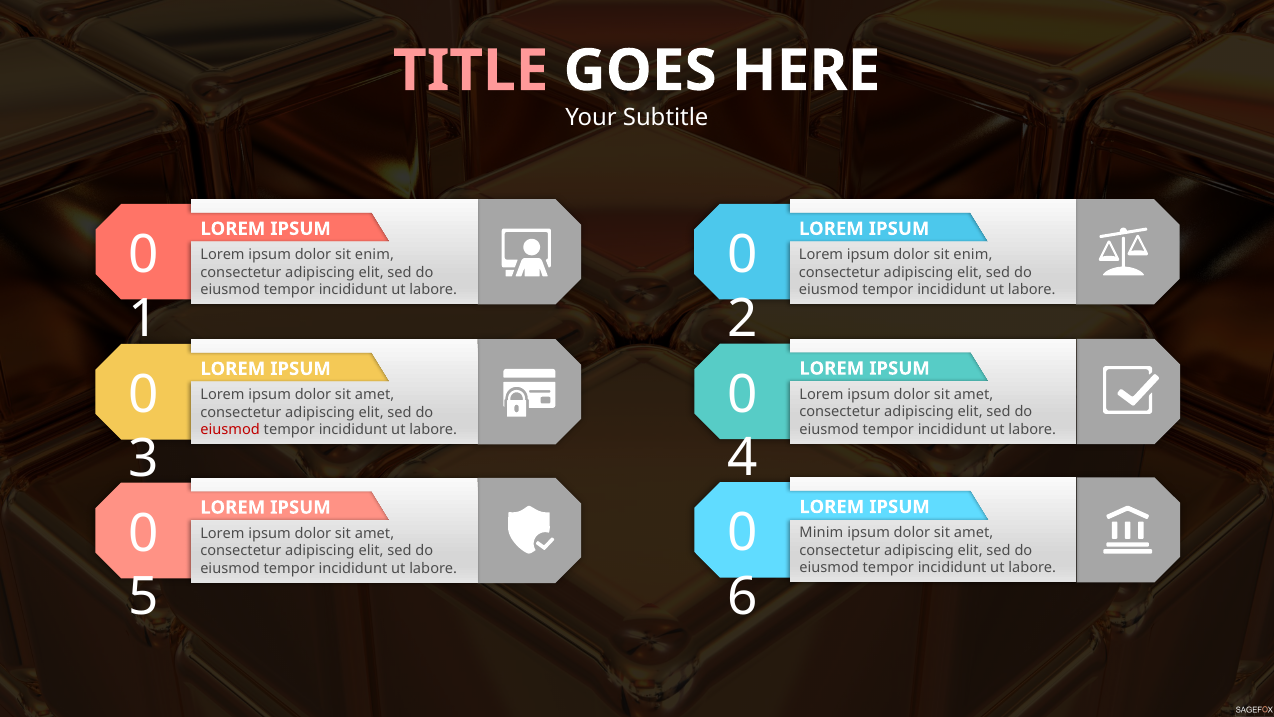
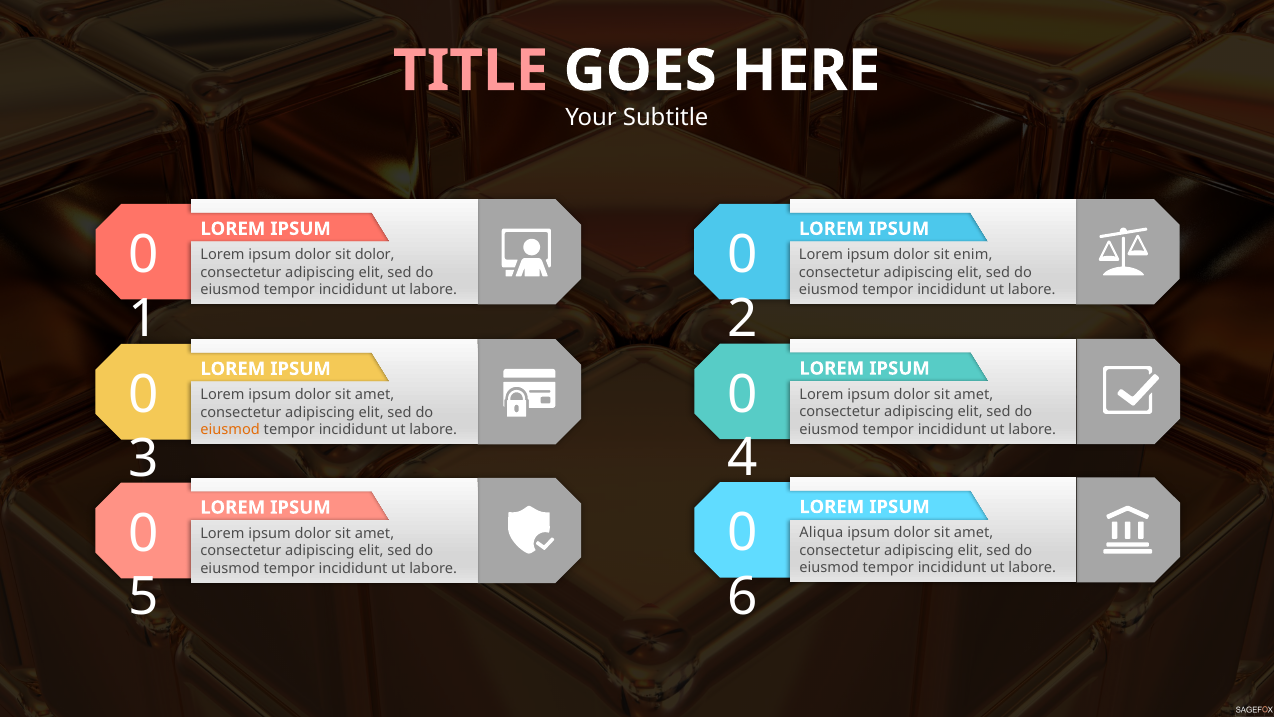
enim at (375, 255): enim -> dolor
eiusmod at (230, 430) colour: red -> orange
Minim: Minim -> Aliqua
